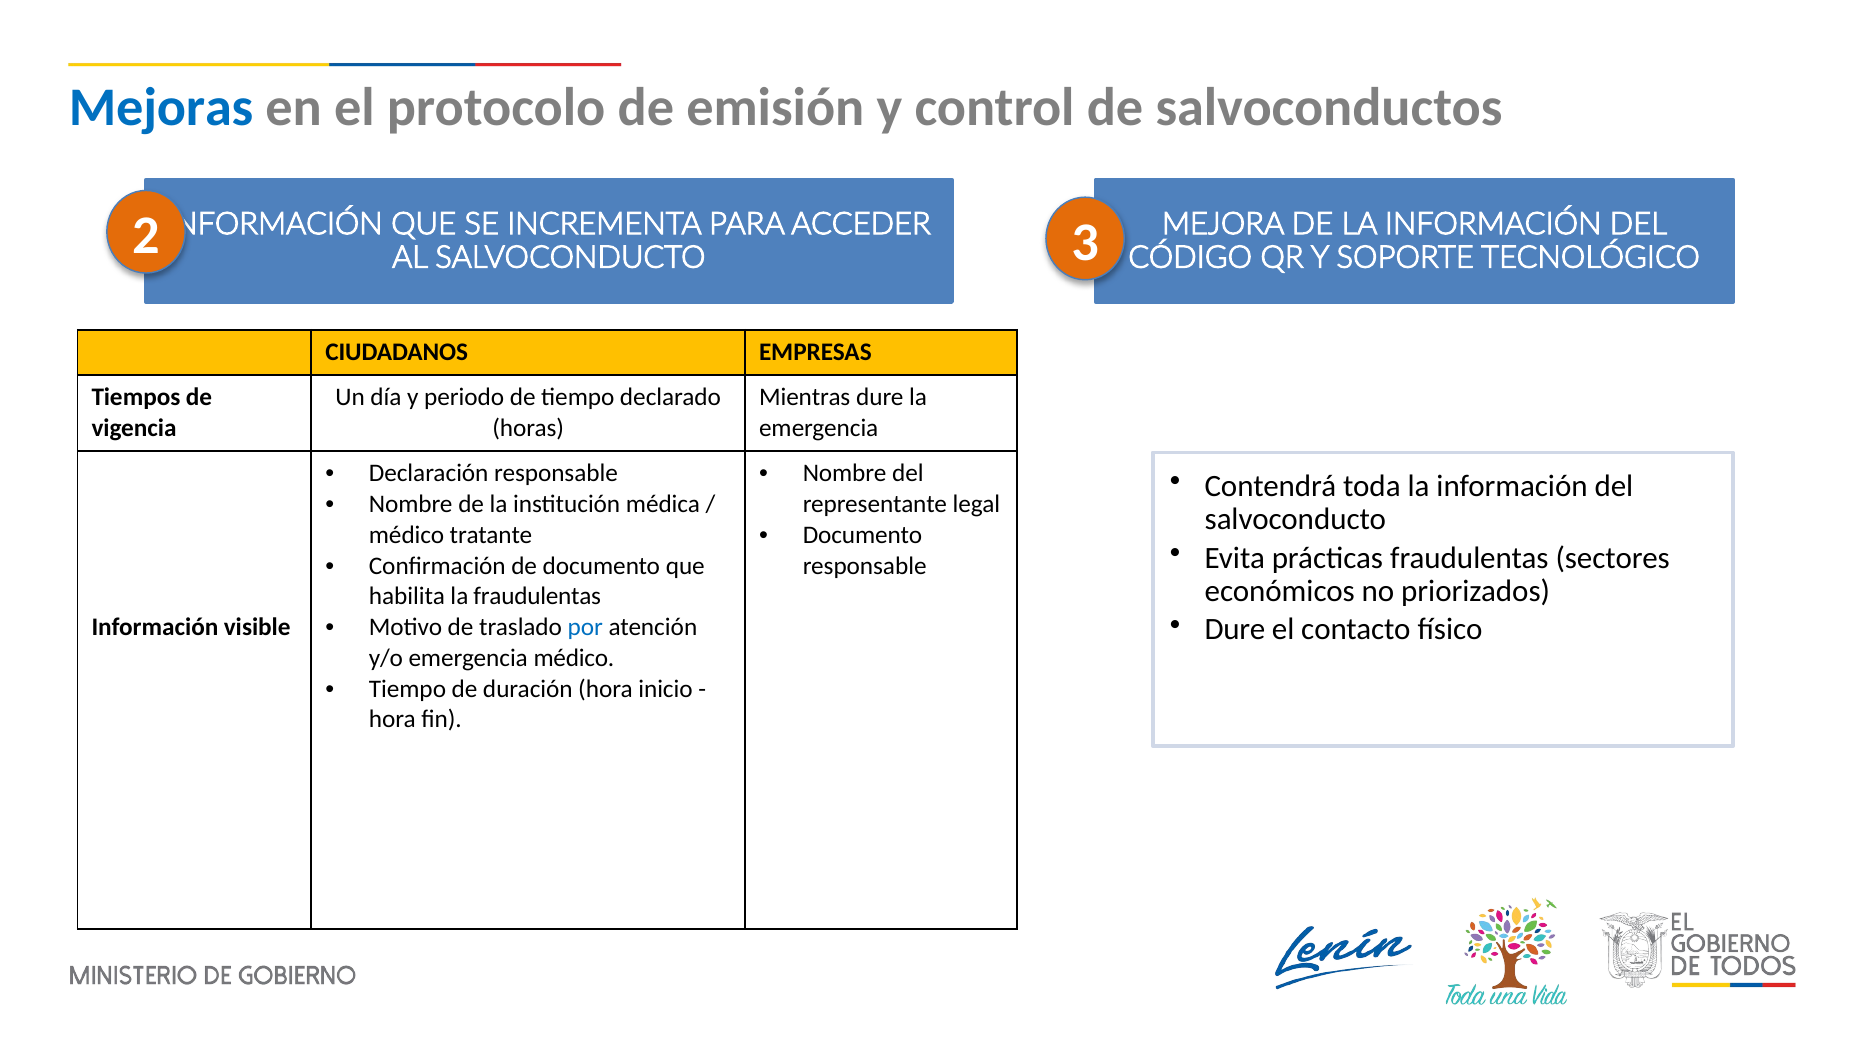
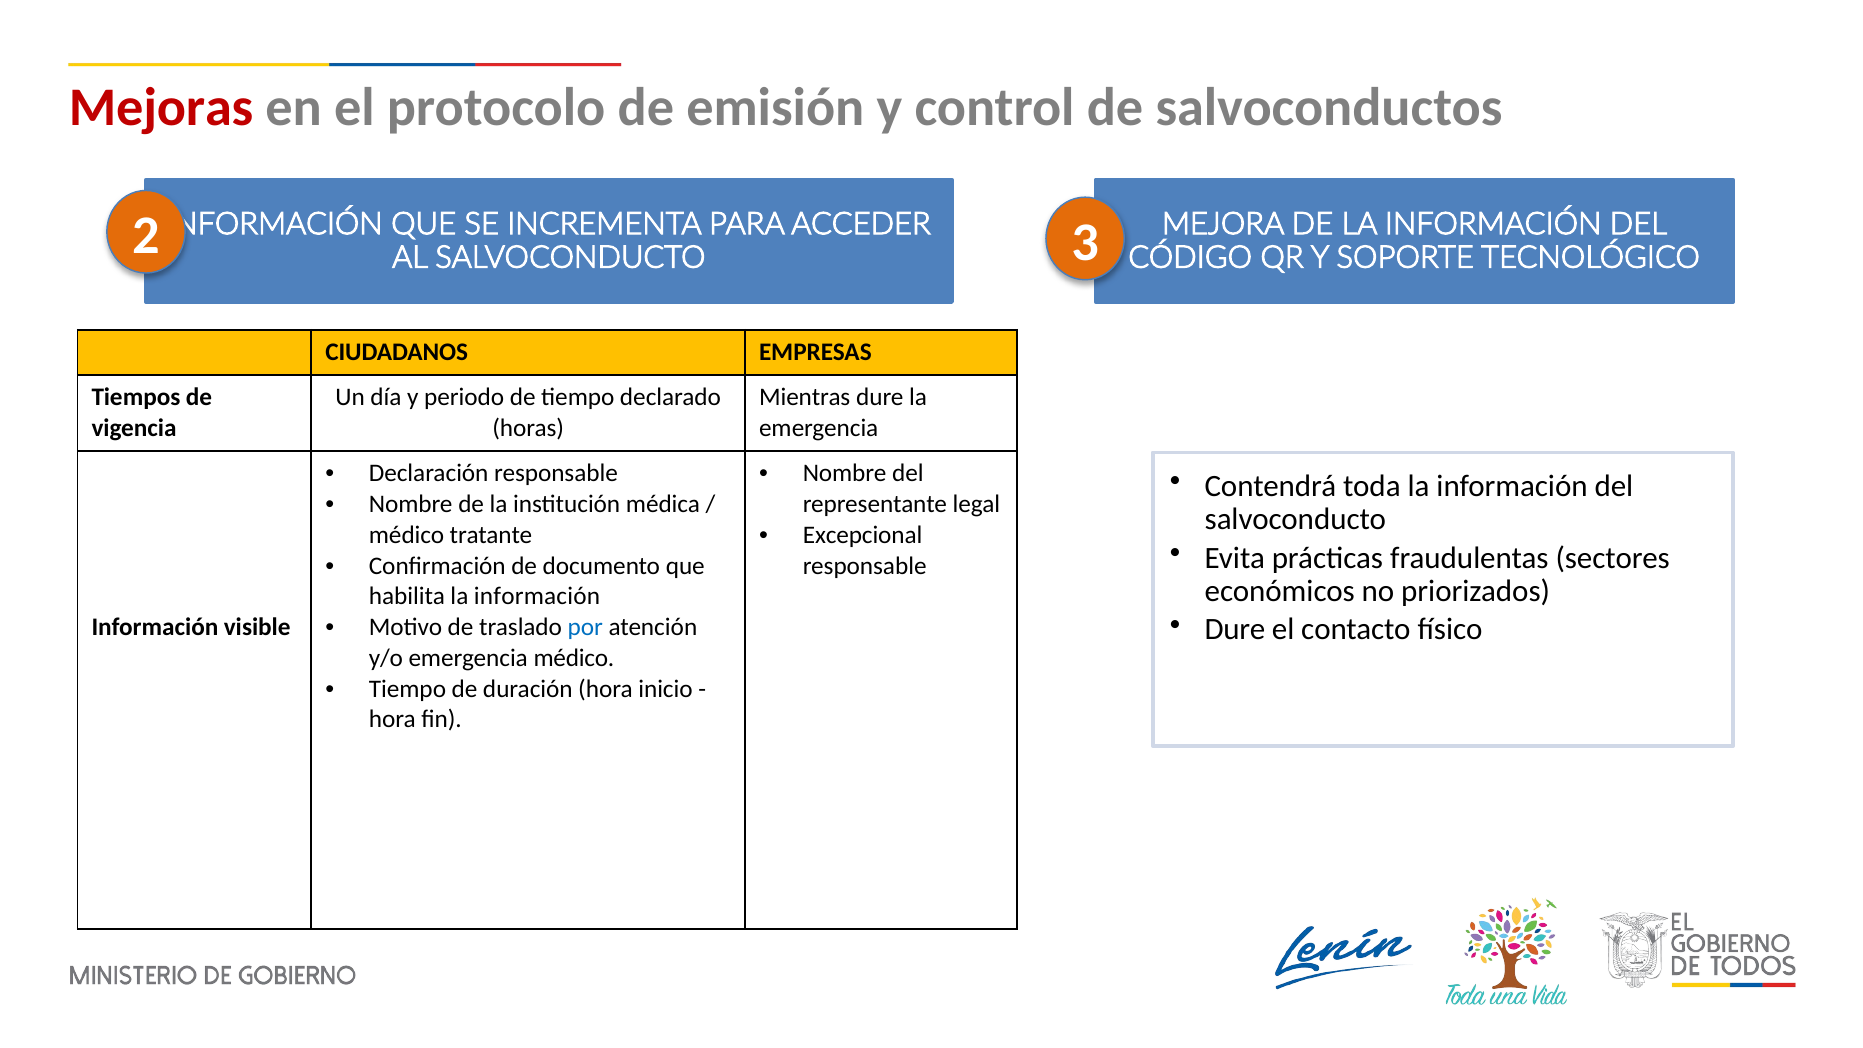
Mejoras colour: blue -> red
Documento at (863, 535): Documento -> Excepcional
habilita la fraudulentas: fraudulentas -> información
